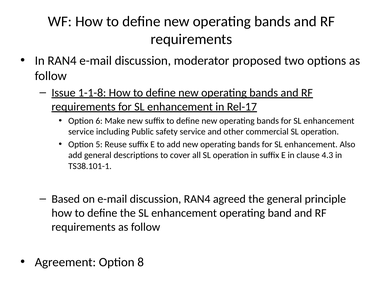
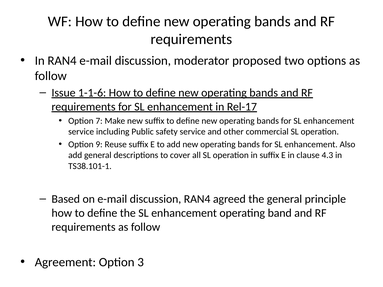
1-1-8: 1-1-8 -> 1-1-6
6: 6 -> 7
5: 5 -> 9
8: 8 -> 3
